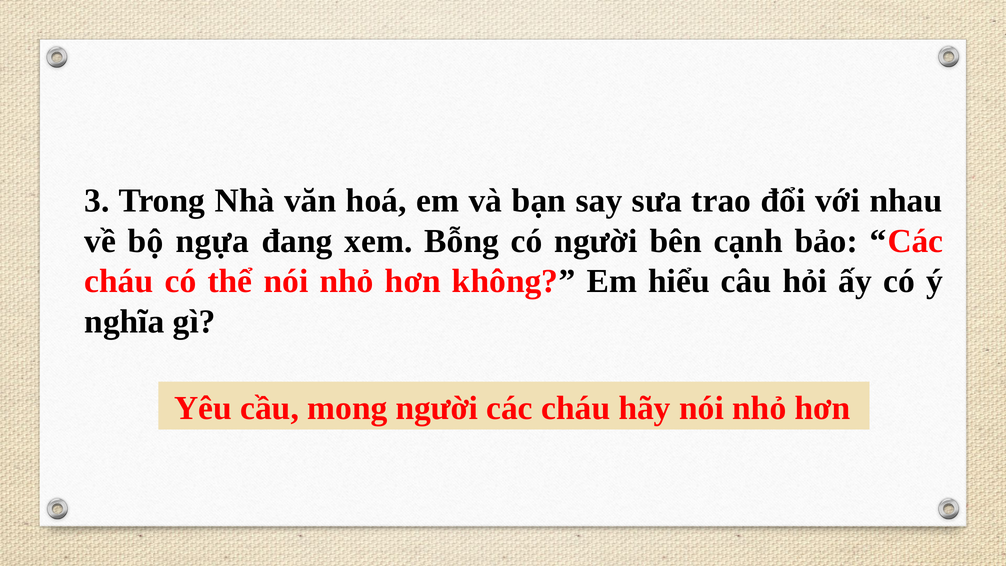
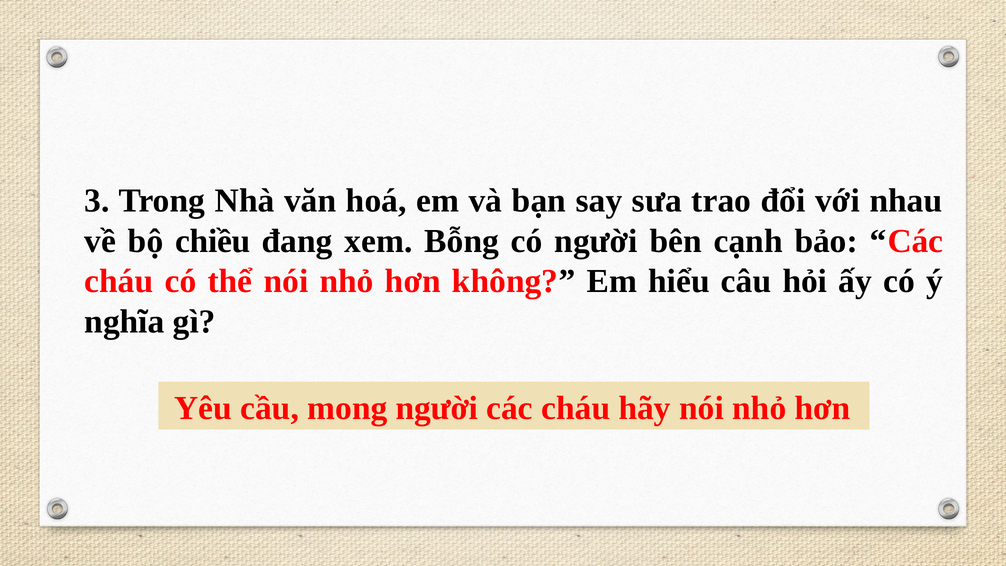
ngựa: ngựa -> chiều
